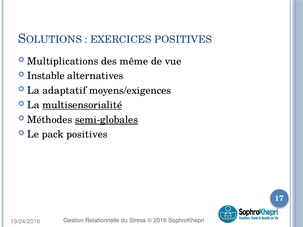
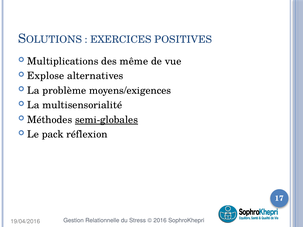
Instable: Instable -> Explose
adaptatif: adaptatif -> problème
multisensorialité underline: present -> none
pack positives: positives -> réflexion
